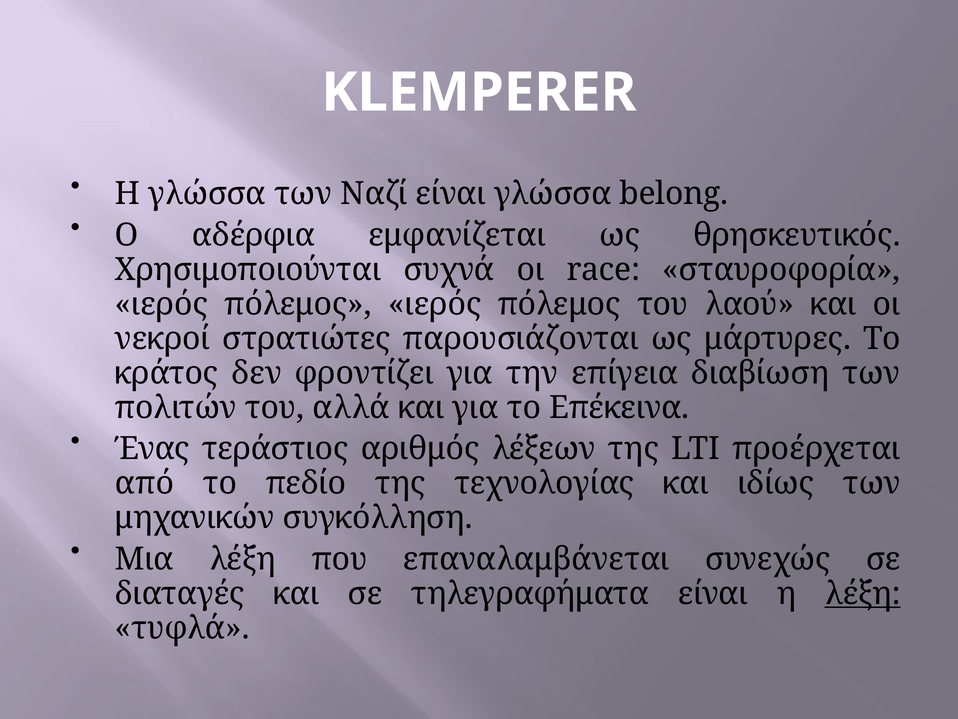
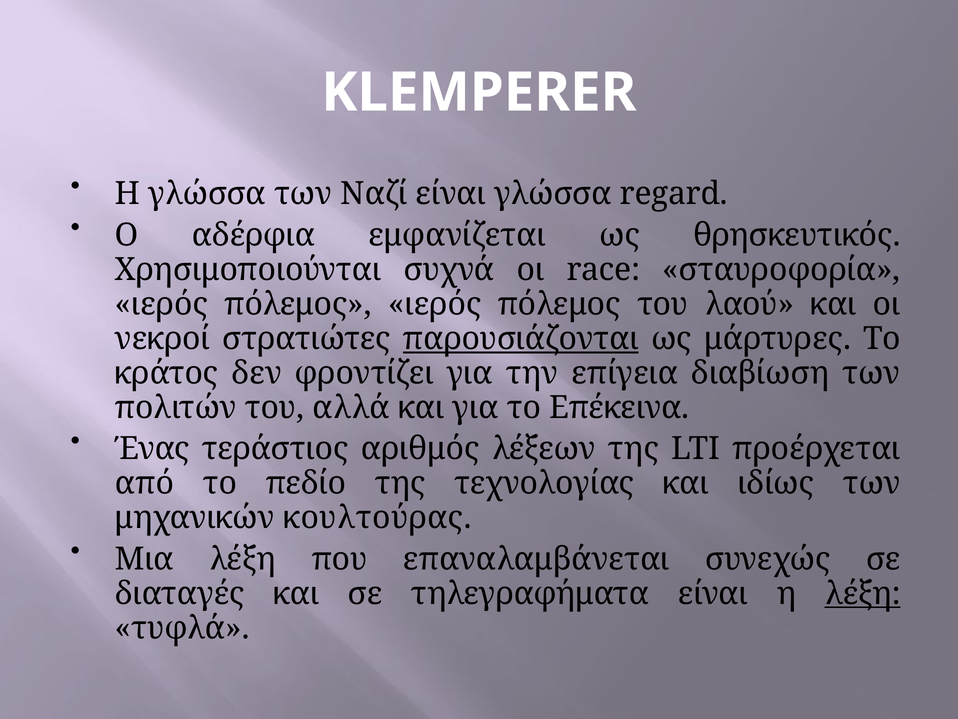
belong: belong -> regard
παρουσιάζονται underline: none -> present
συγκόλληση: συγκόλληση -> κουλτούρας
